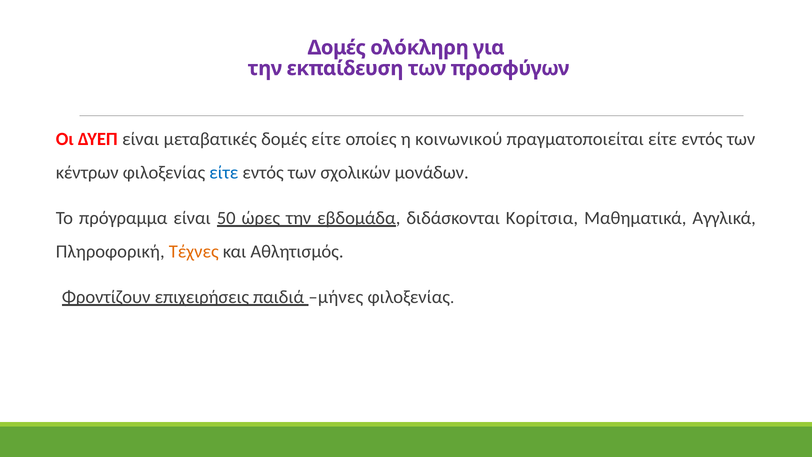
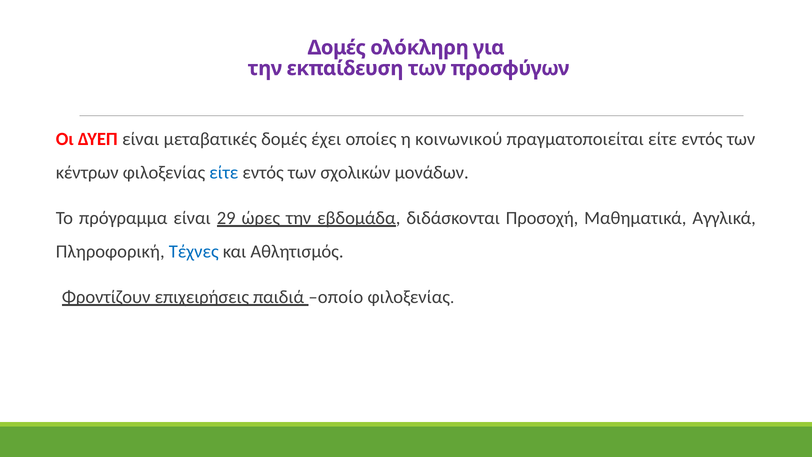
δομές είτε: είτε -> έχει
50: 50 -> 29
Κορίτσια: Κορίτσια -> Προσοχή
Τέχνες colour: orange -> blue
μήνες: μήνες -> οποίο
